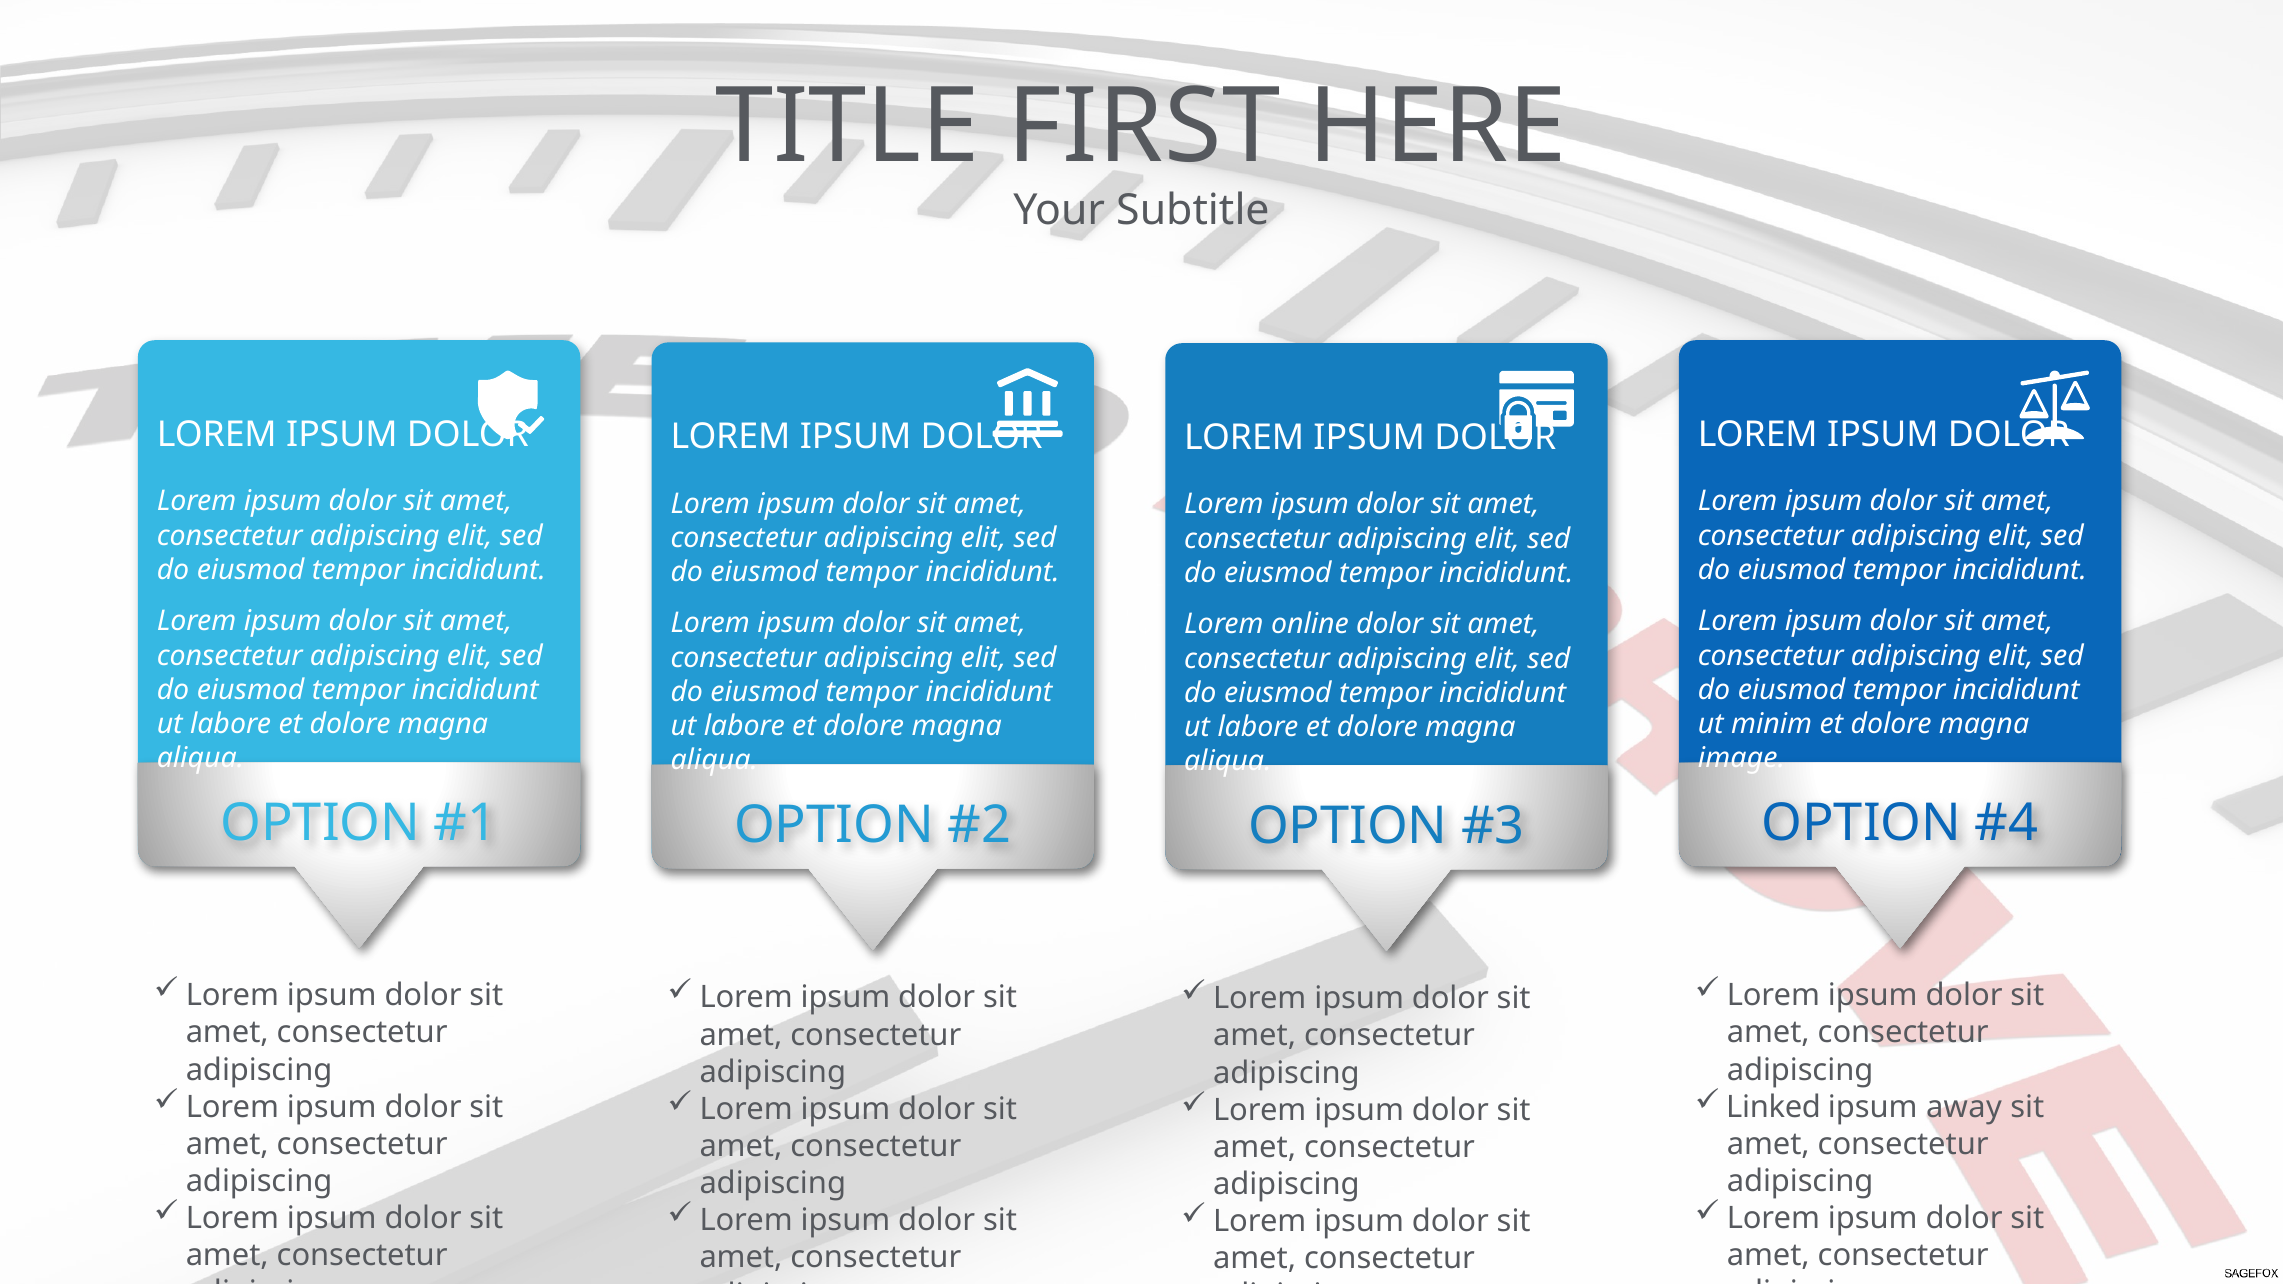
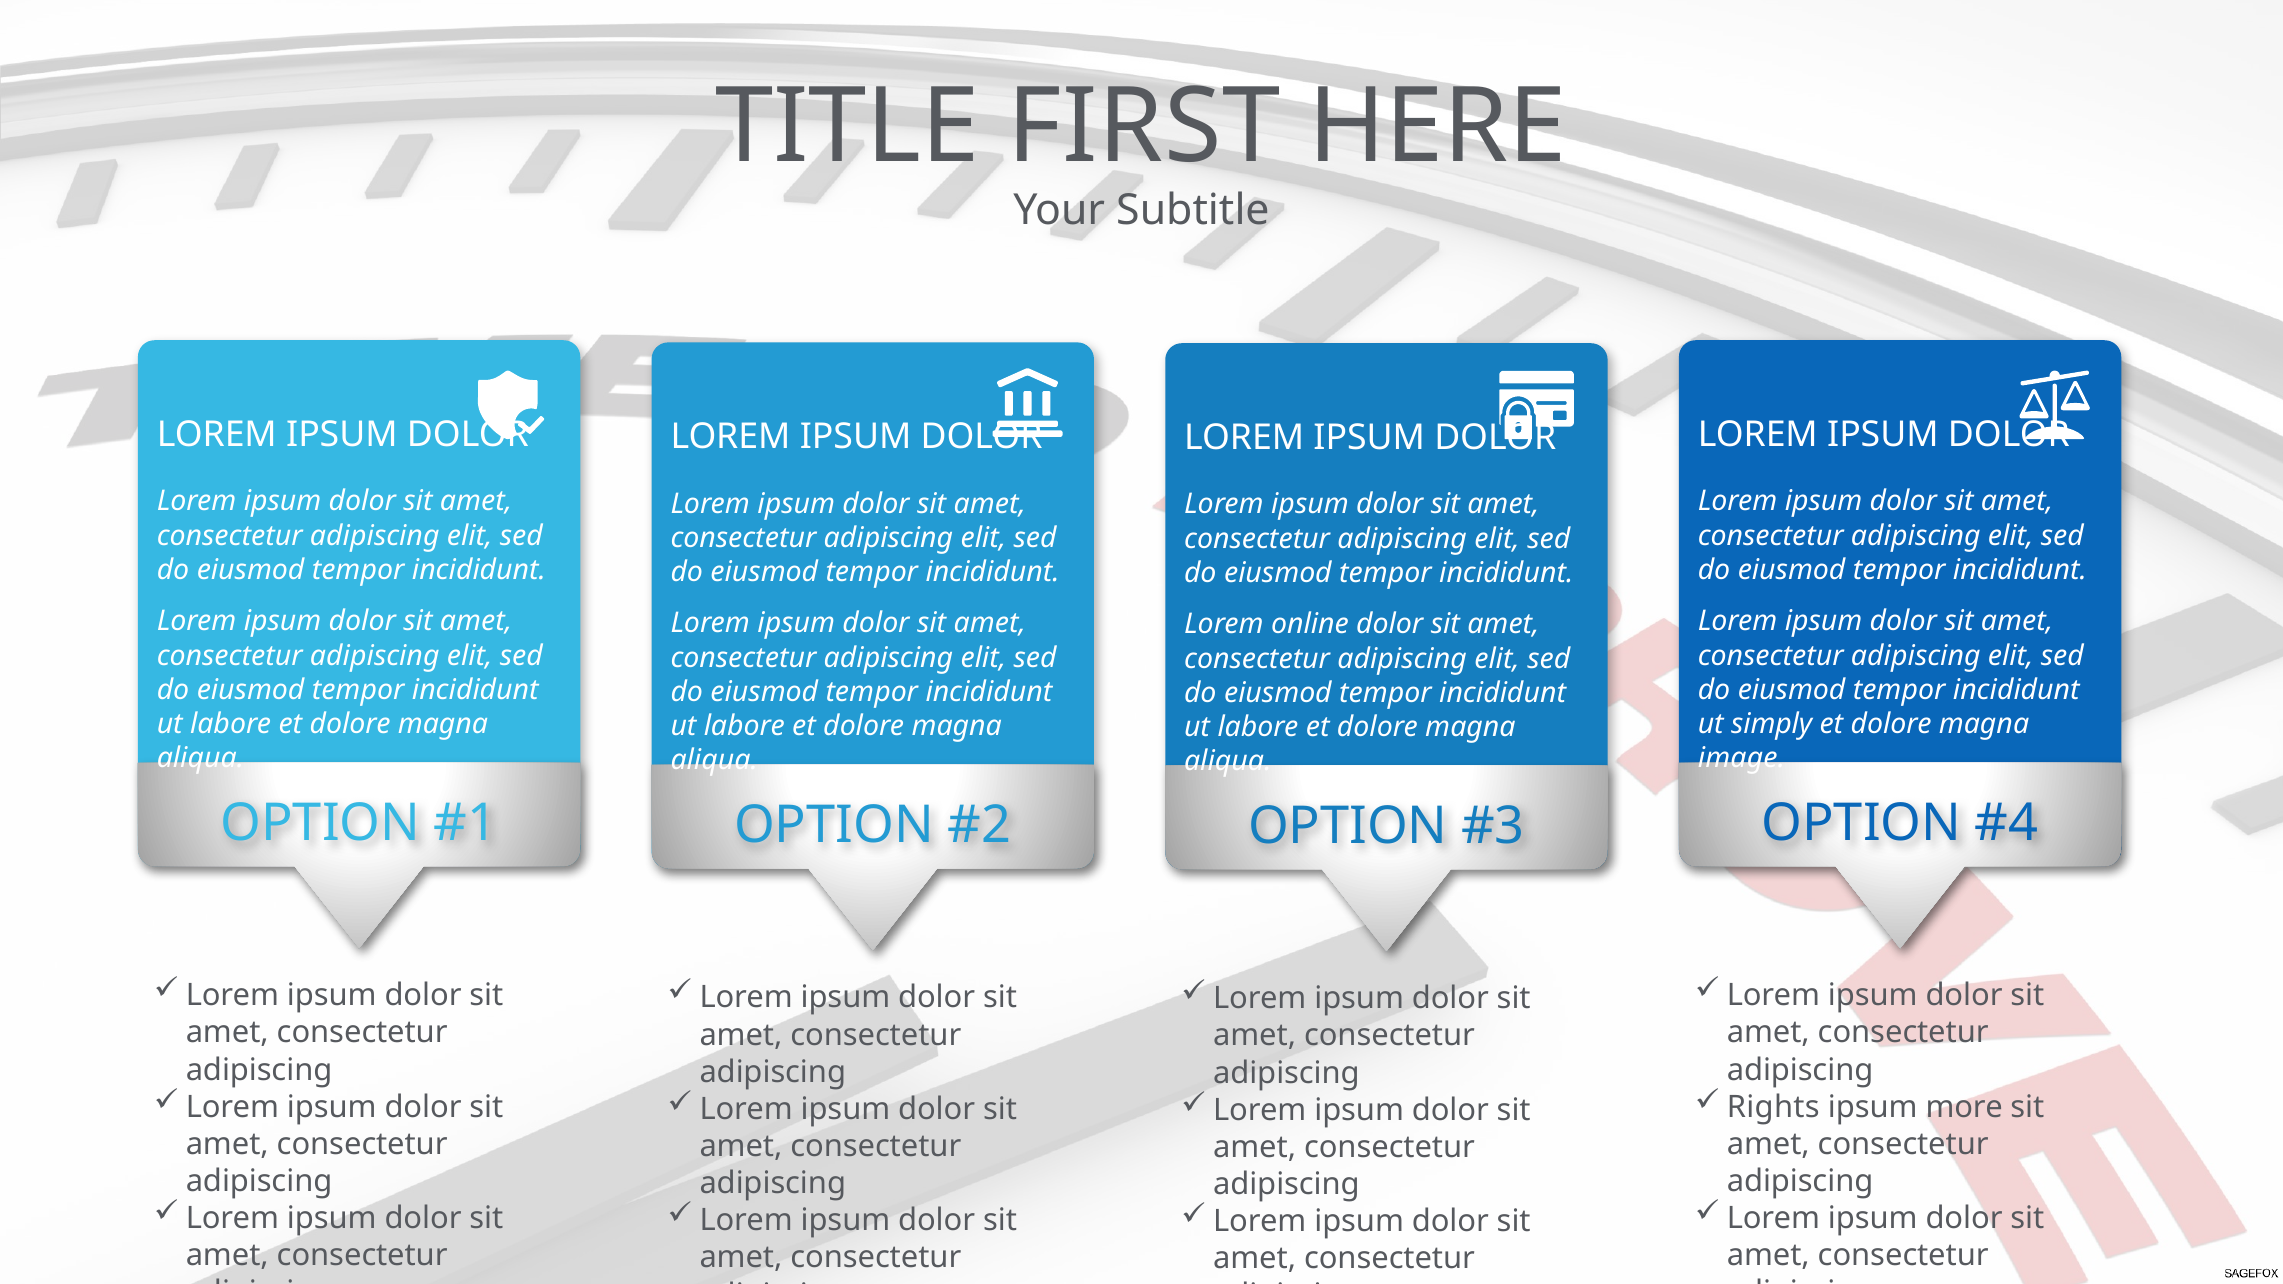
minim: minim -> simply
Linked: Linked -> Rights
away: away -> more
